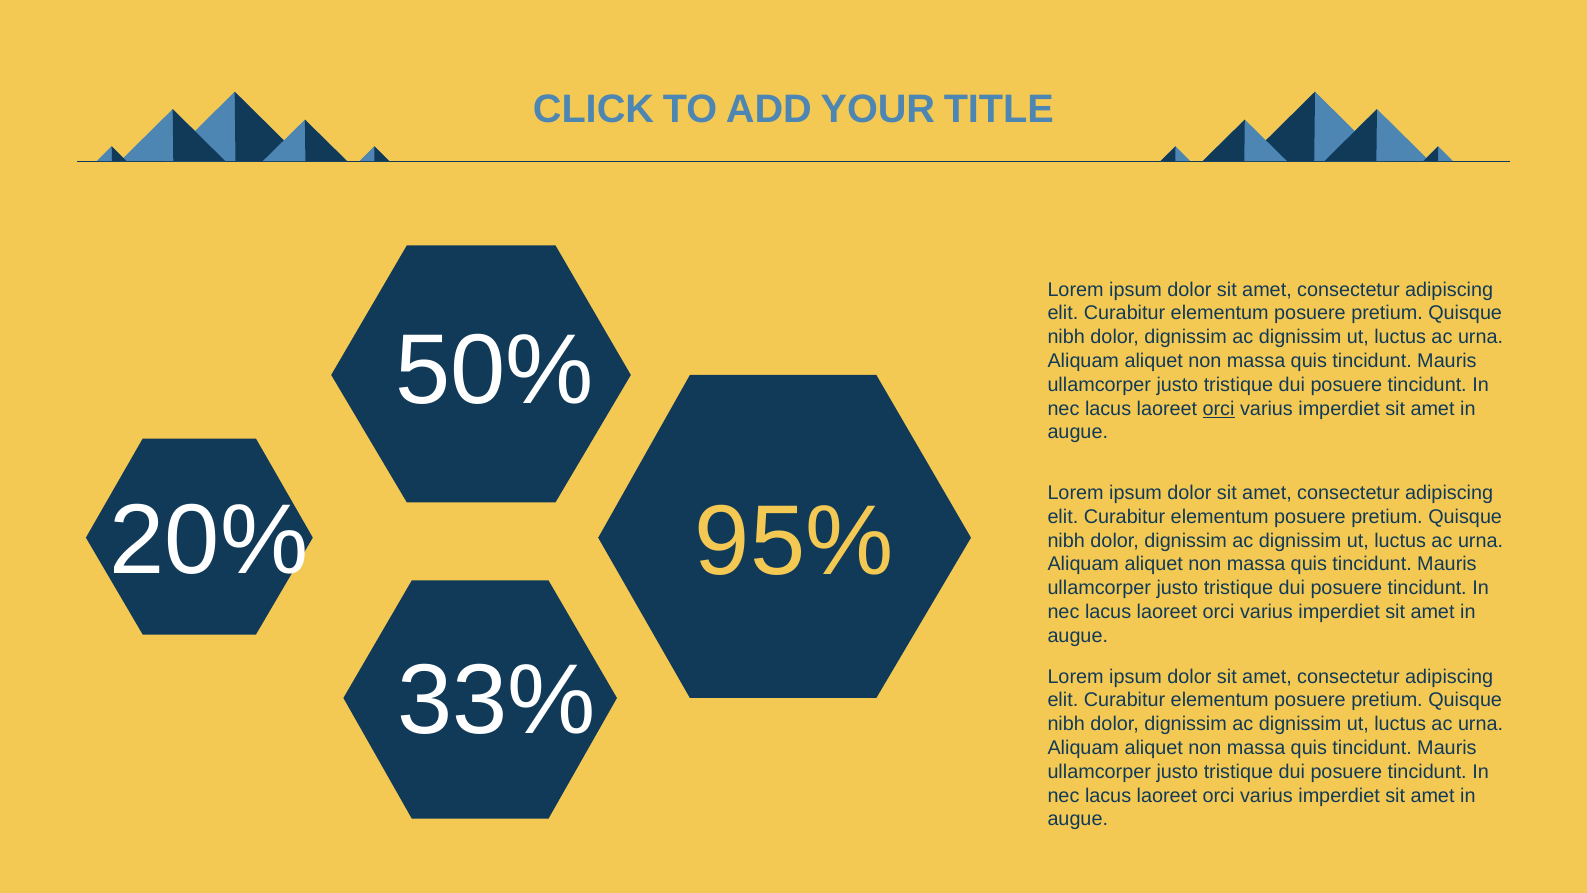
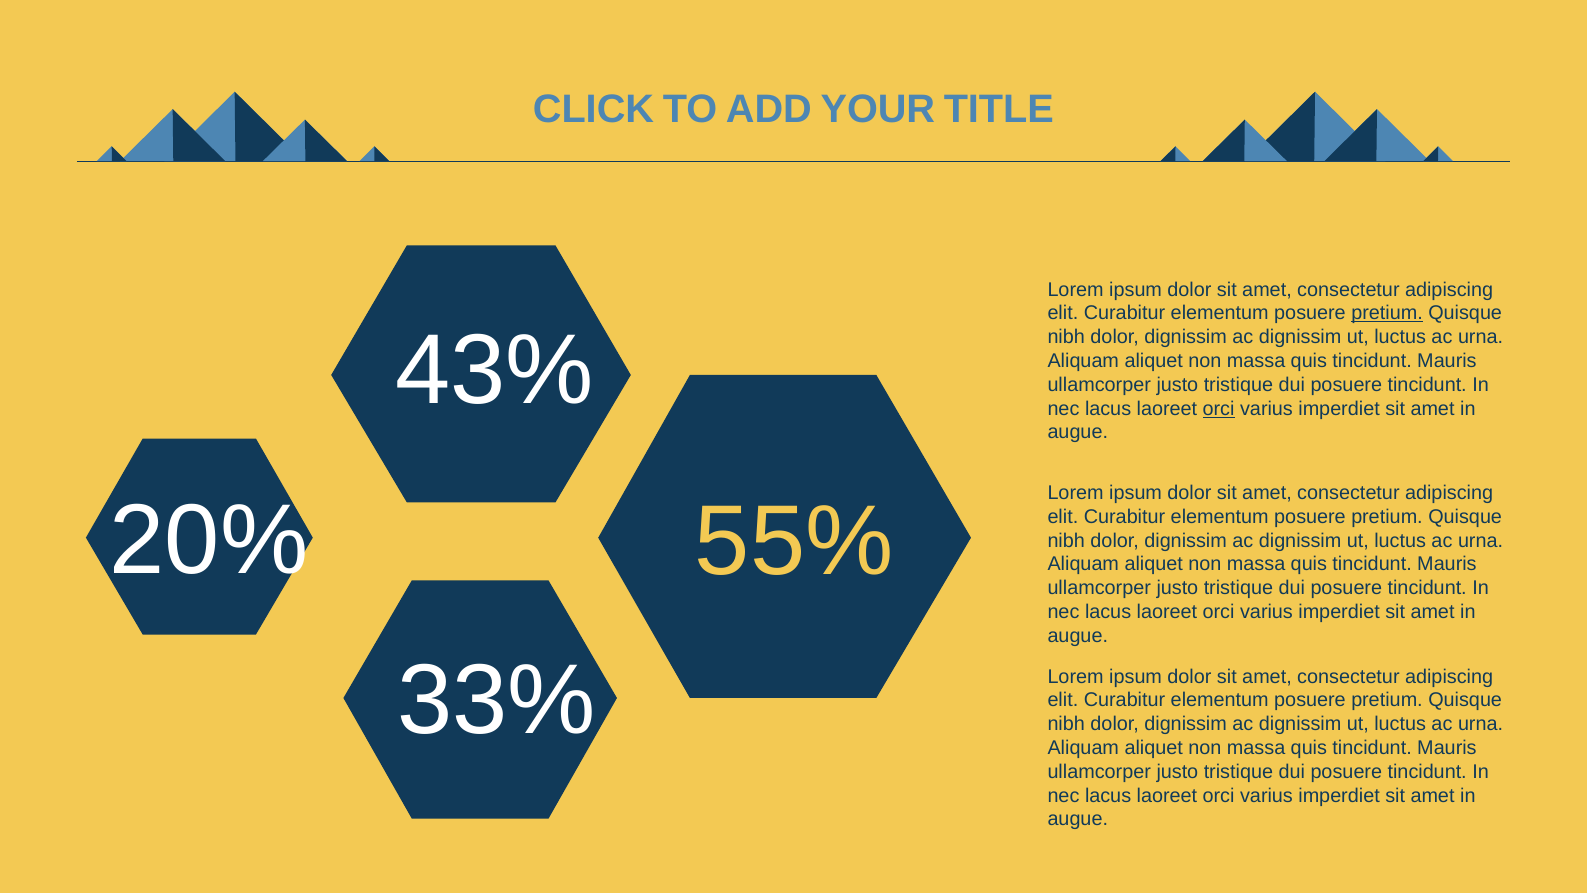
pretium at (1387, 313) underline: none -> present
50%: 50% -> 43%
95%: 95% -> 55%
